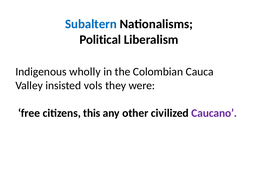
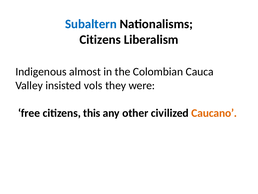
Political at (100, 39): Political -> Citizens
wholly: wholly -> almost
Caucano colour: purple -> orange
